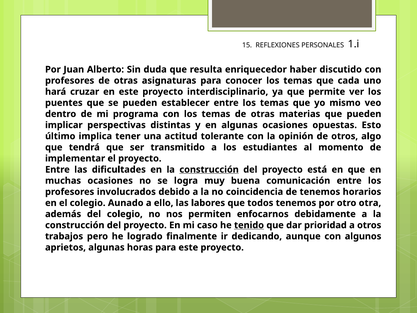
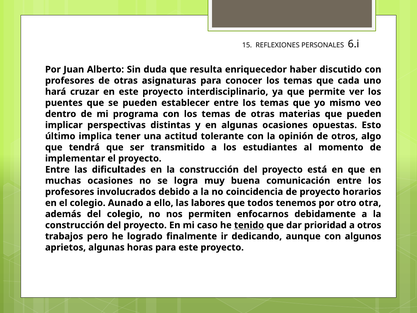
1.i: 1.i -> 6.i
construcción at (209, 169) underline: present -> none
de tenemos: tenemos -> proyecto
